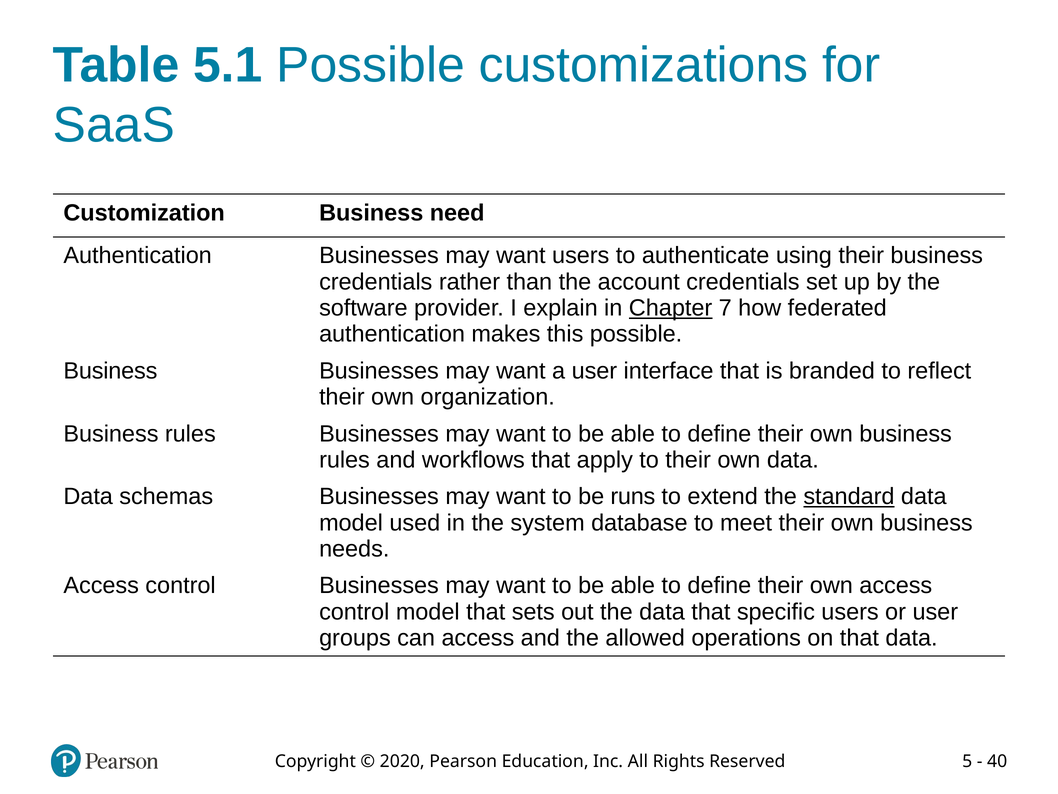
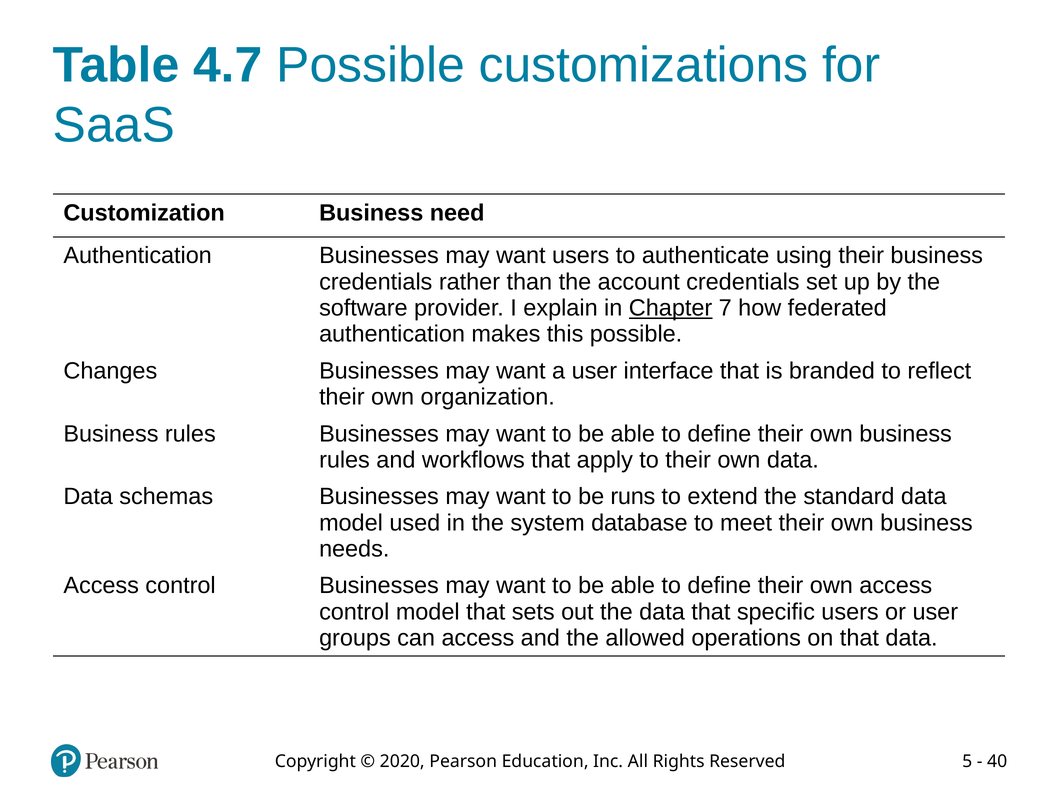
5.1: 5.1 -> 4.7
Business at (110, 371): Business -> Changes
standard underline: present -> none
